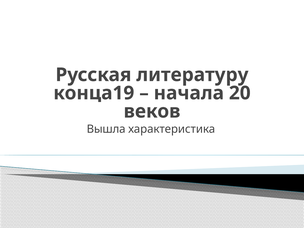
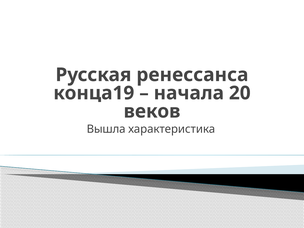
литературу: литературу -> ренессанса
